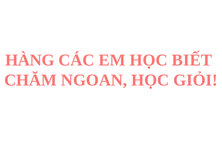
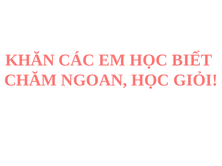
HÀNG: HÀNG -> KHĂN
